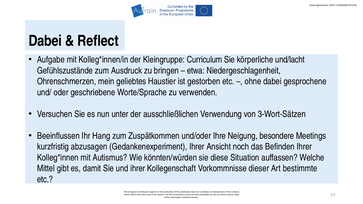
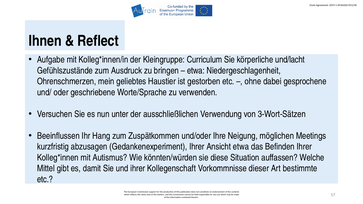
Dabei at (45, 41): Dabei -> Ihnen
besondere: besondere -> möglichen
Ansicht noch: noch -> etwa
